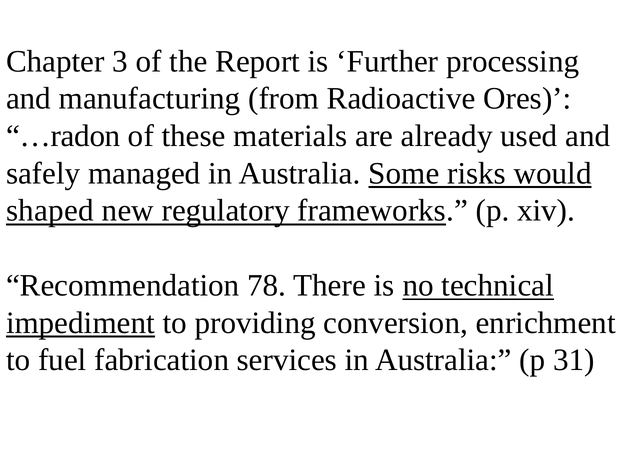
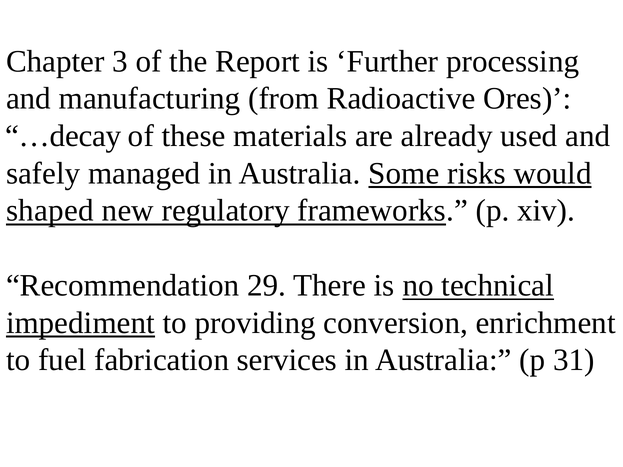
…radon: …radon -> …decay
78: 78 -> 29
